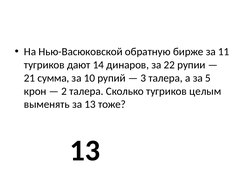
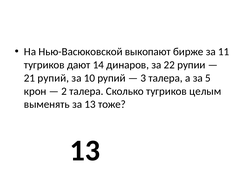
обратную: обратную -> выкопают
21 сумма: сумма -> рупий
